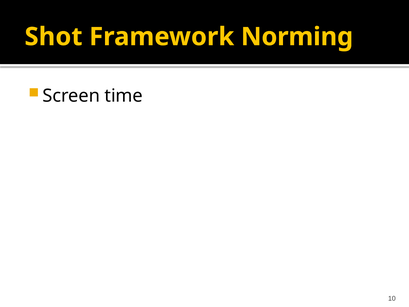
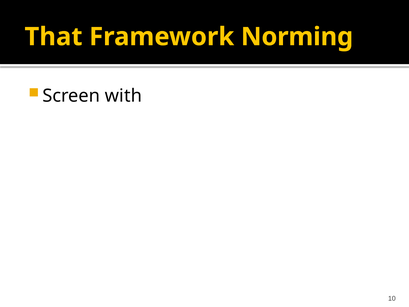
Shot: Shot -> That
time: time -> with
